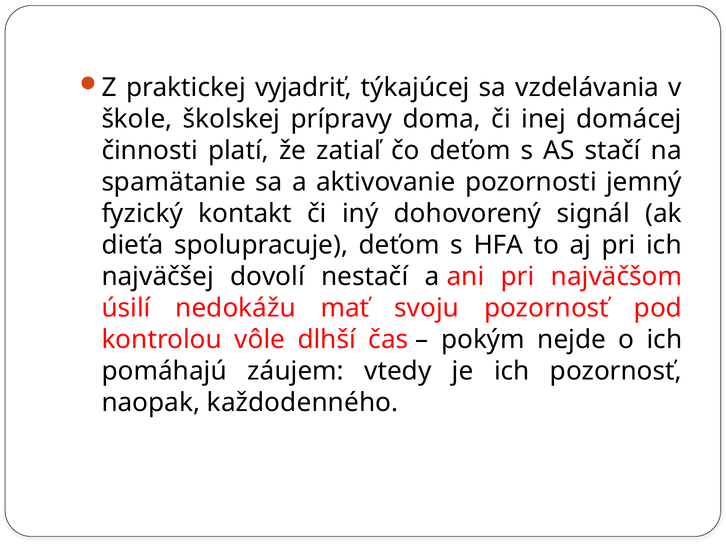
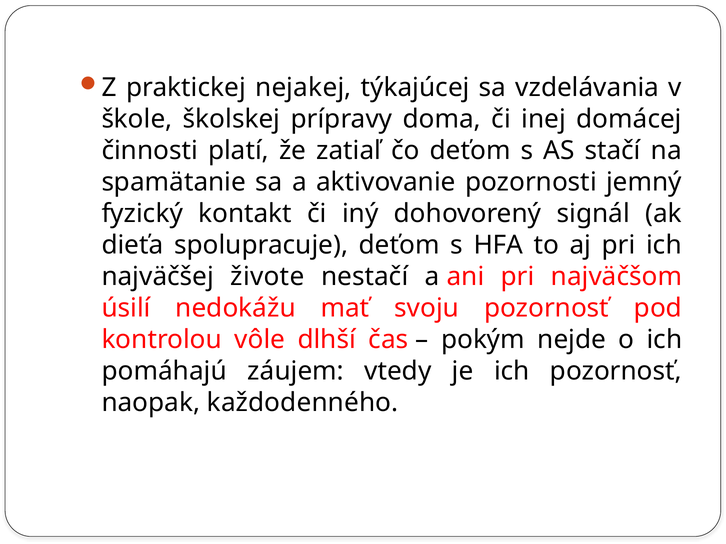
vyjadriť: vyjadriť -> nejakej
dovolí: dovolí -> živote
